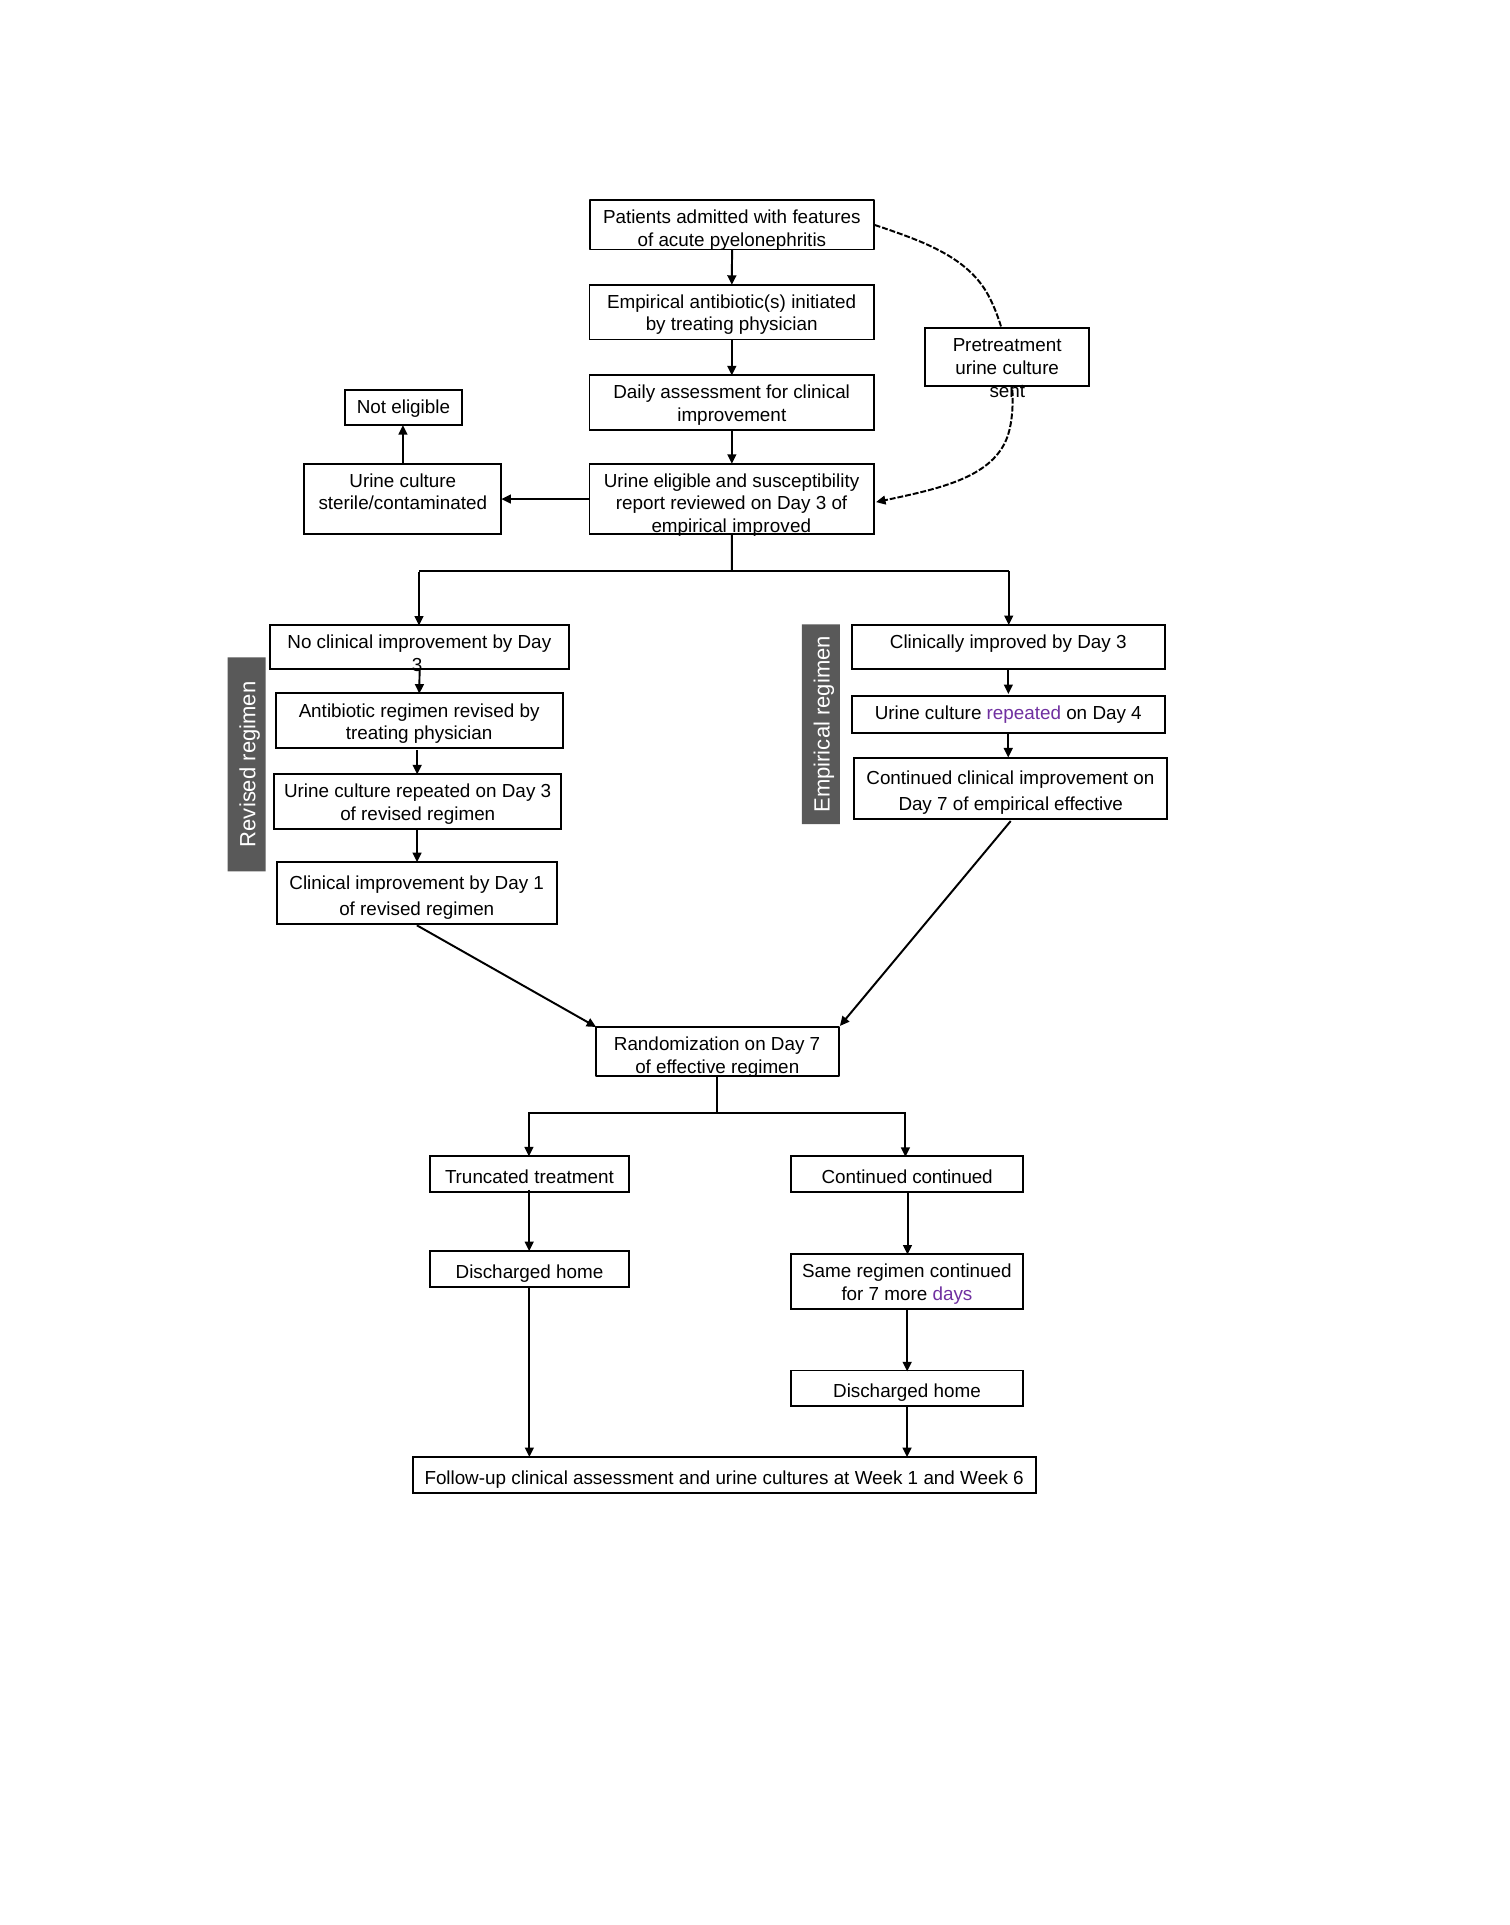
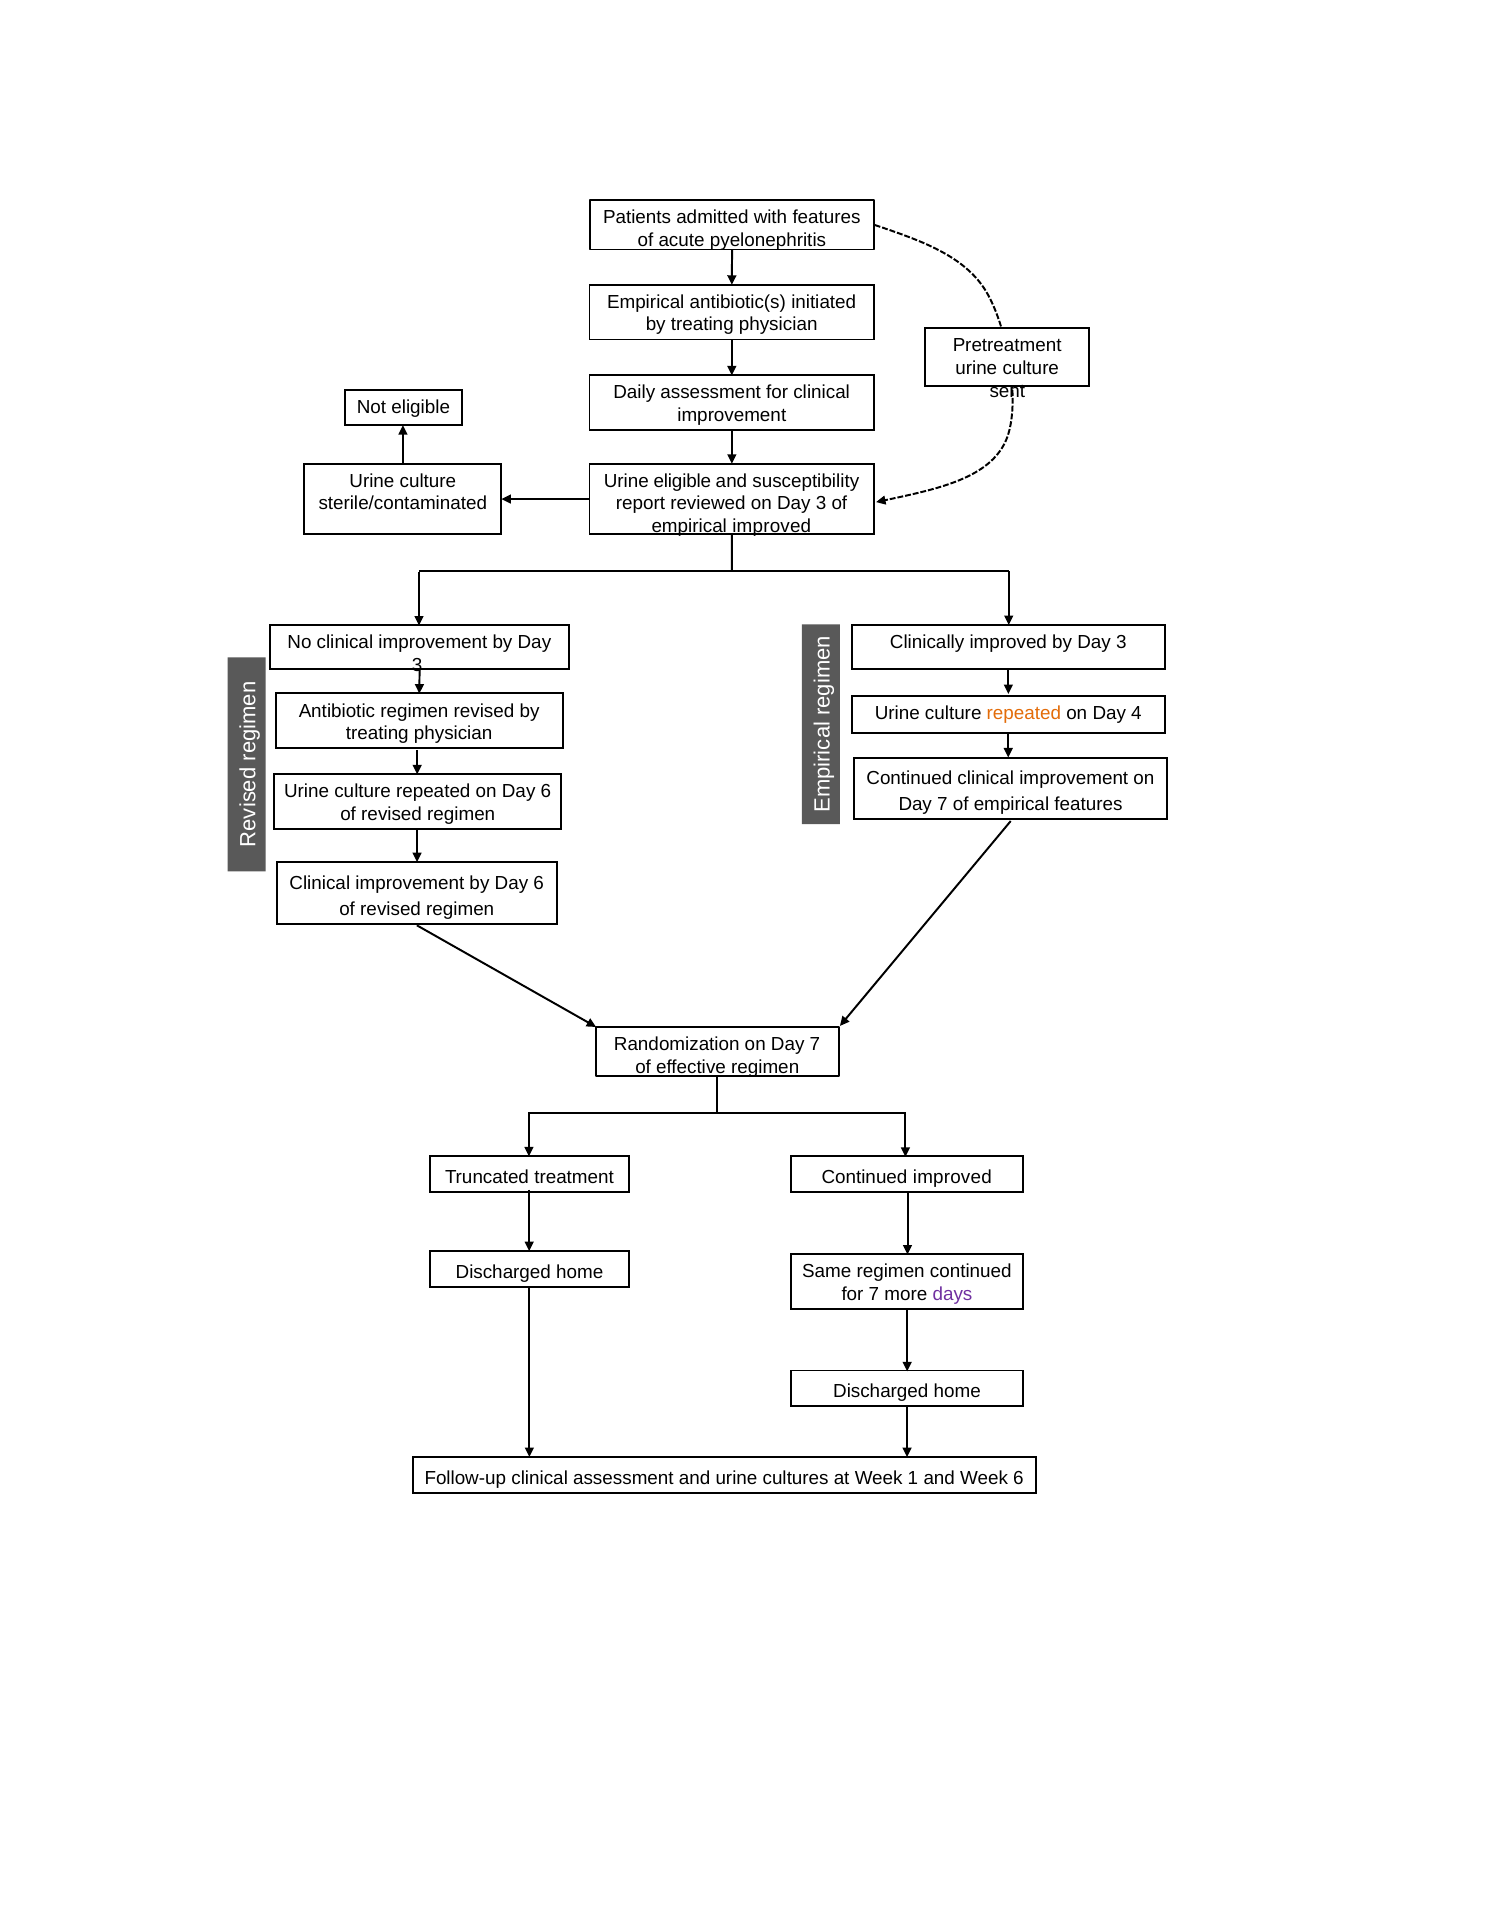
repeated at (1024, 714) colour: purple -> orange
repeated on Day 3: 3 -> 6
empirical effective: effective -> features
by Day 1: 1 -> 6
Continued continued: continued -> improved
